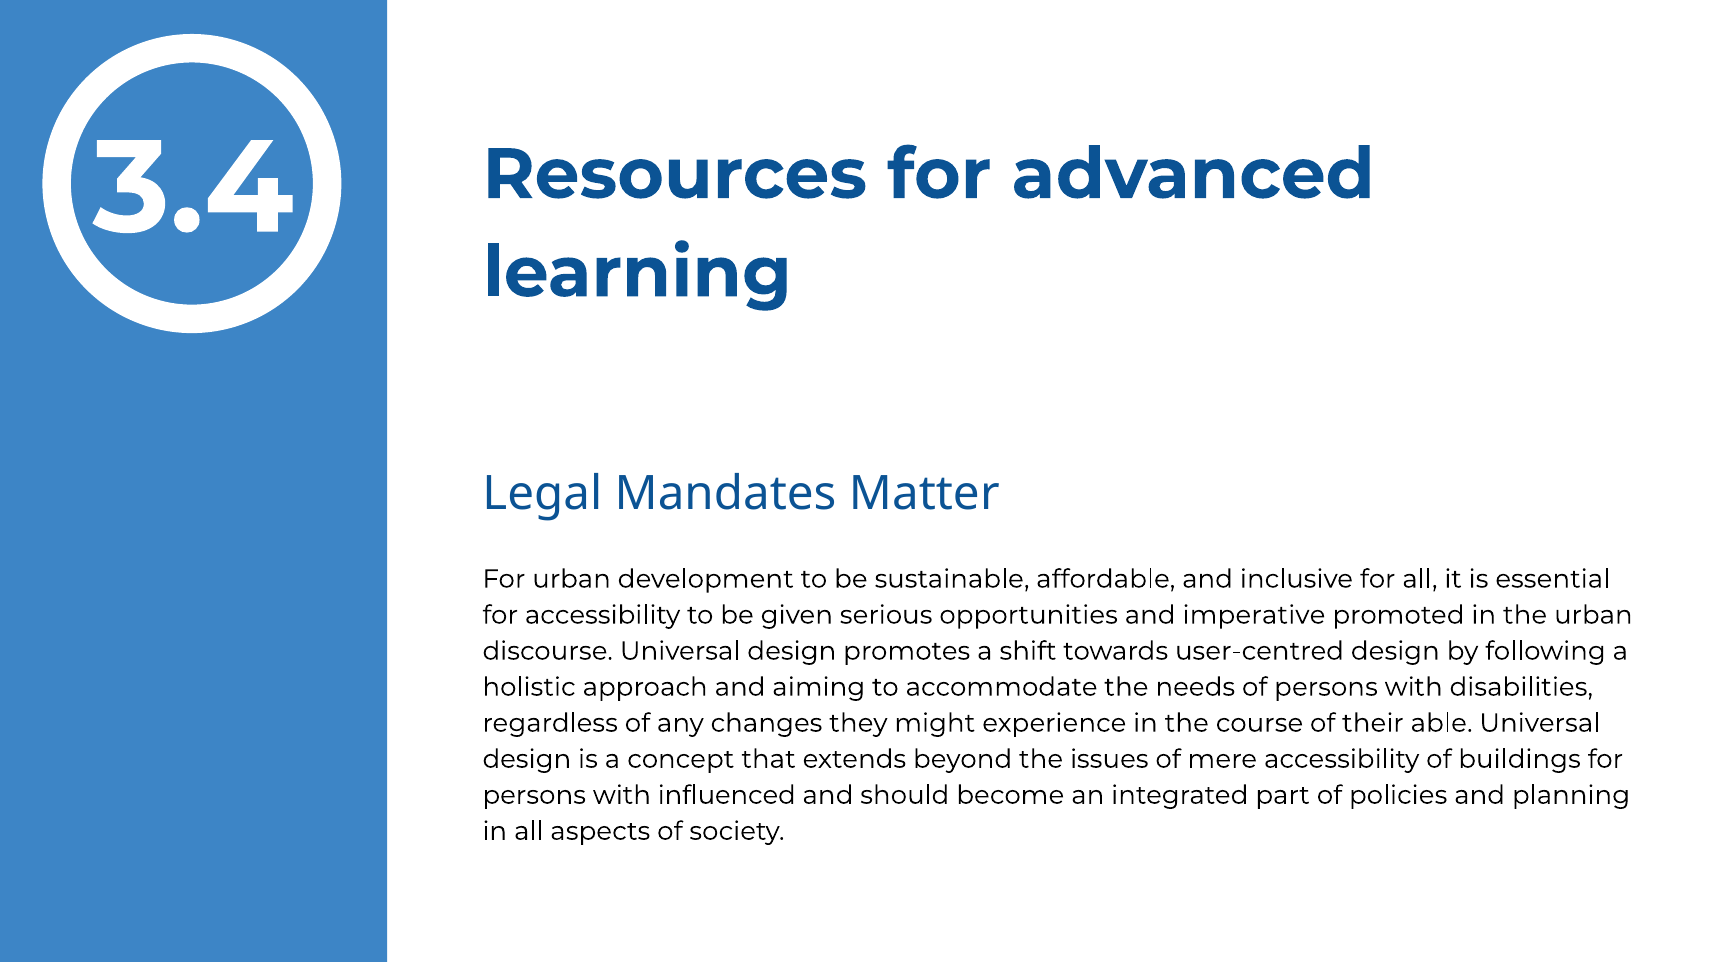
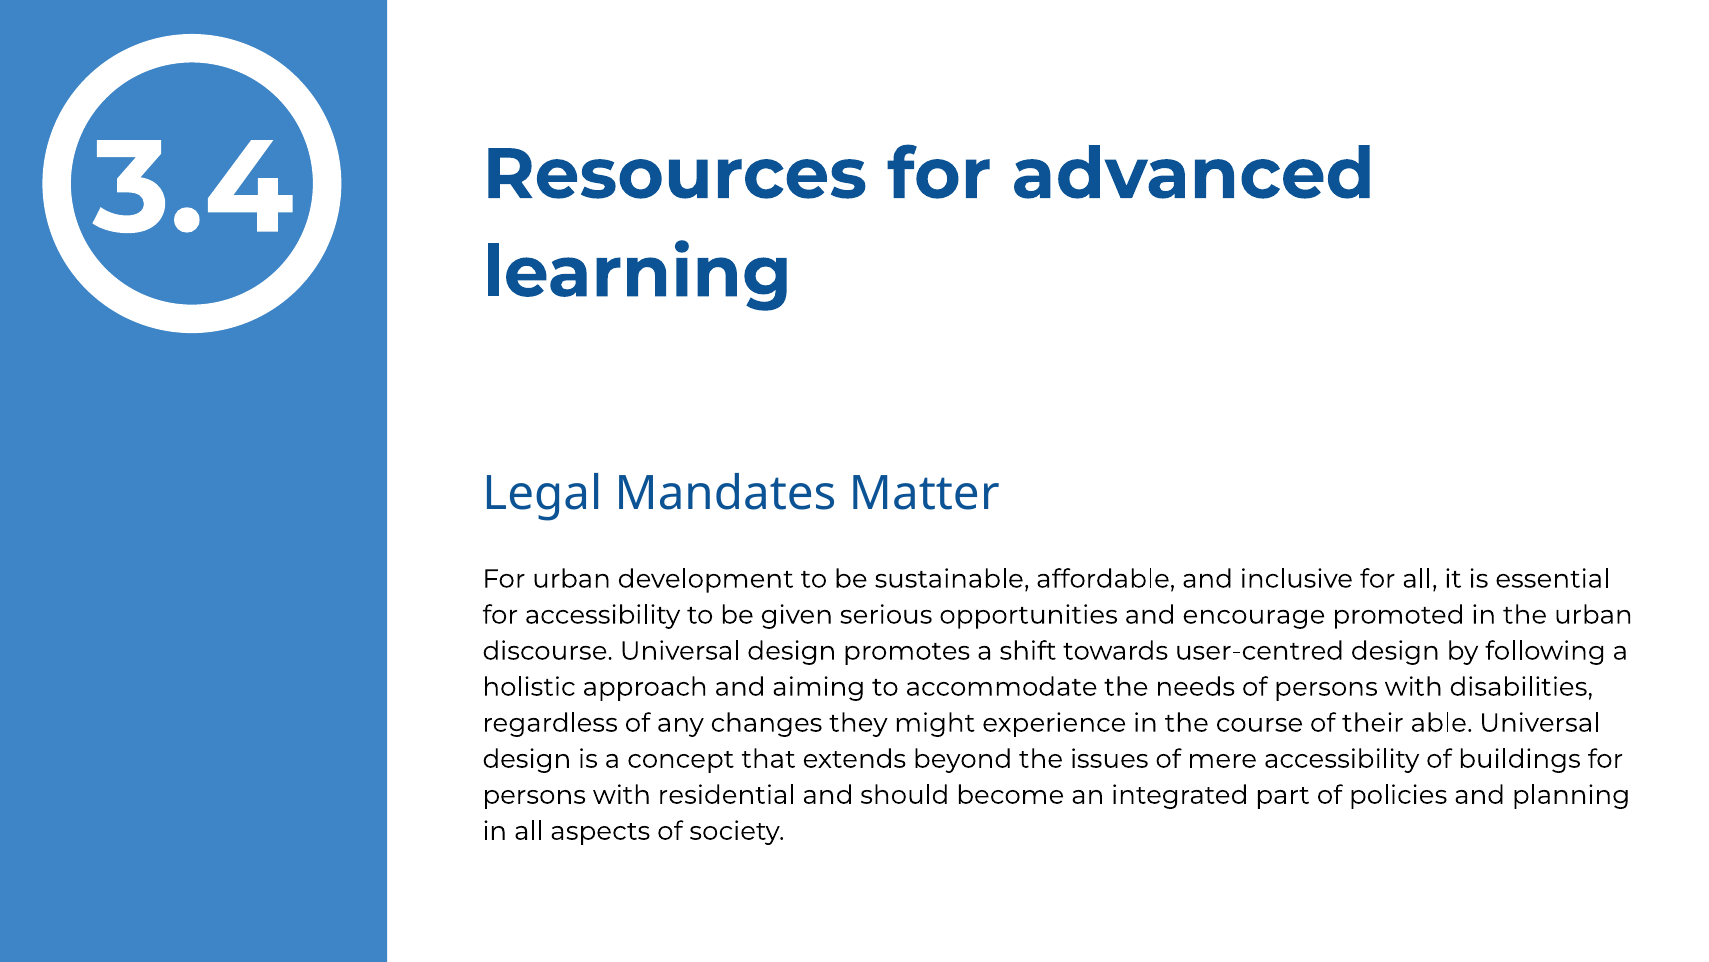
imperative: imperative -> encourage
influenced: influenced -> residential
